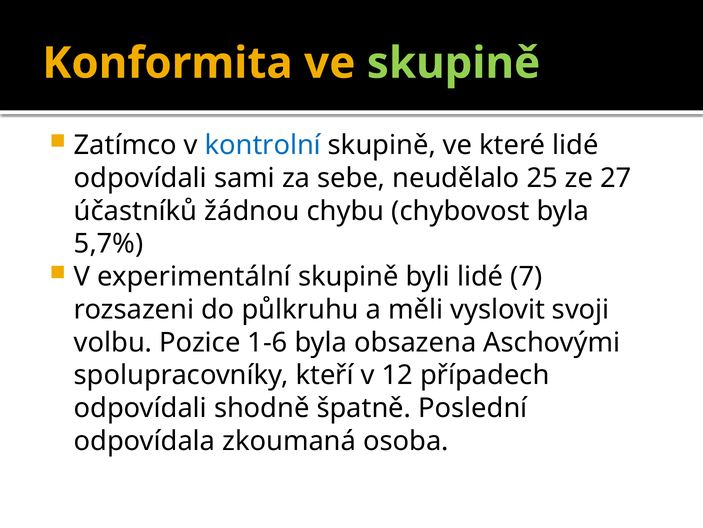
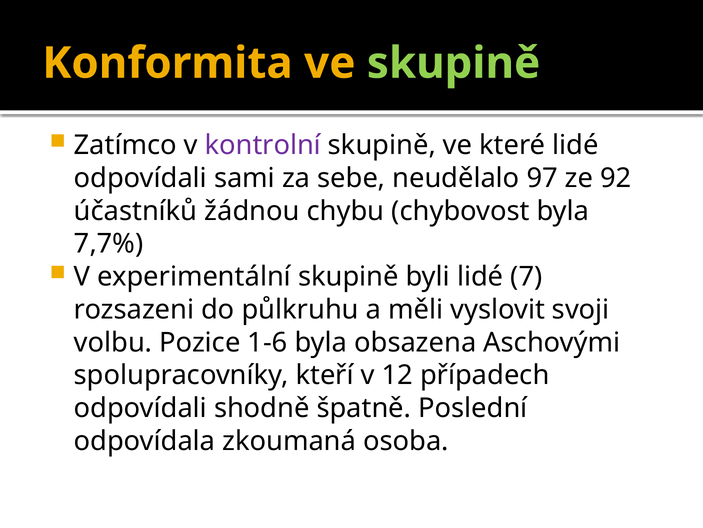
kontrolní colour: blue -> purple
25: 25 -> 97
27: 27 -> 92
5,7%: 5,7% -> 7,7%
